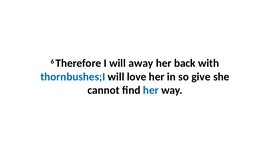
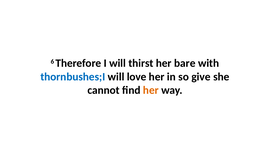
away: away -> thirst
back: back -> bare
her at (151, 90) colour: blue -> orange
